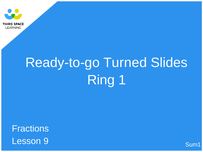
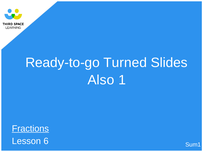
Ring: Ring -> Also
Fractions underline: none -> present
9: 9 -> 6
